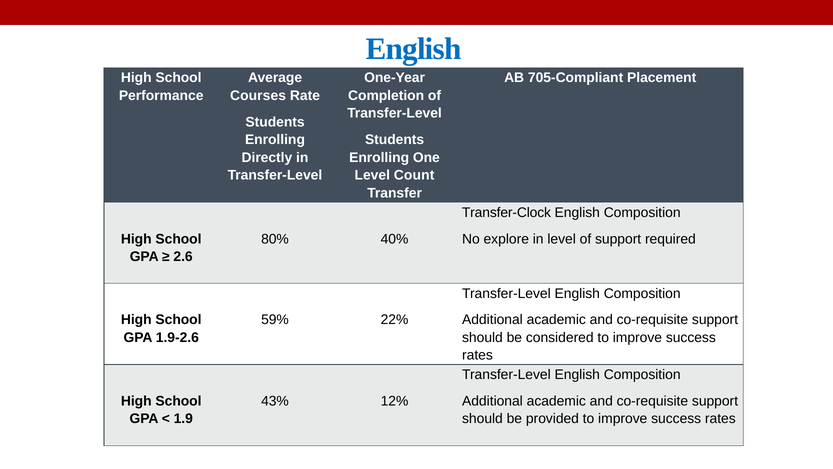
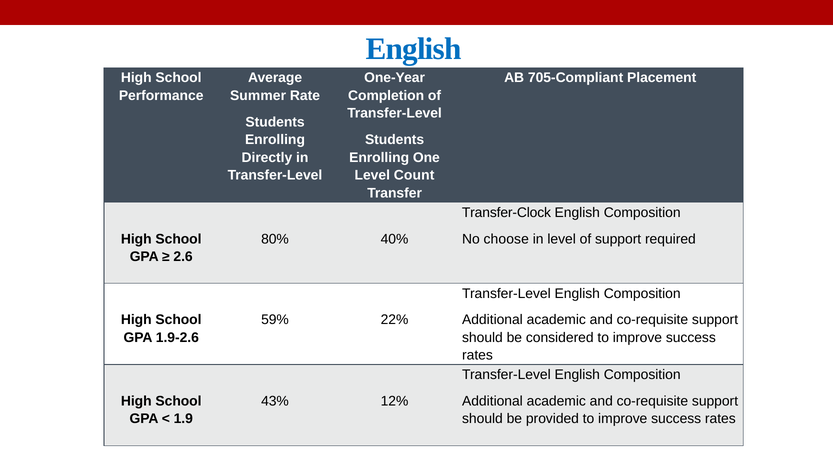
Courses: Courses -> Summer
explore: explore -> choose
